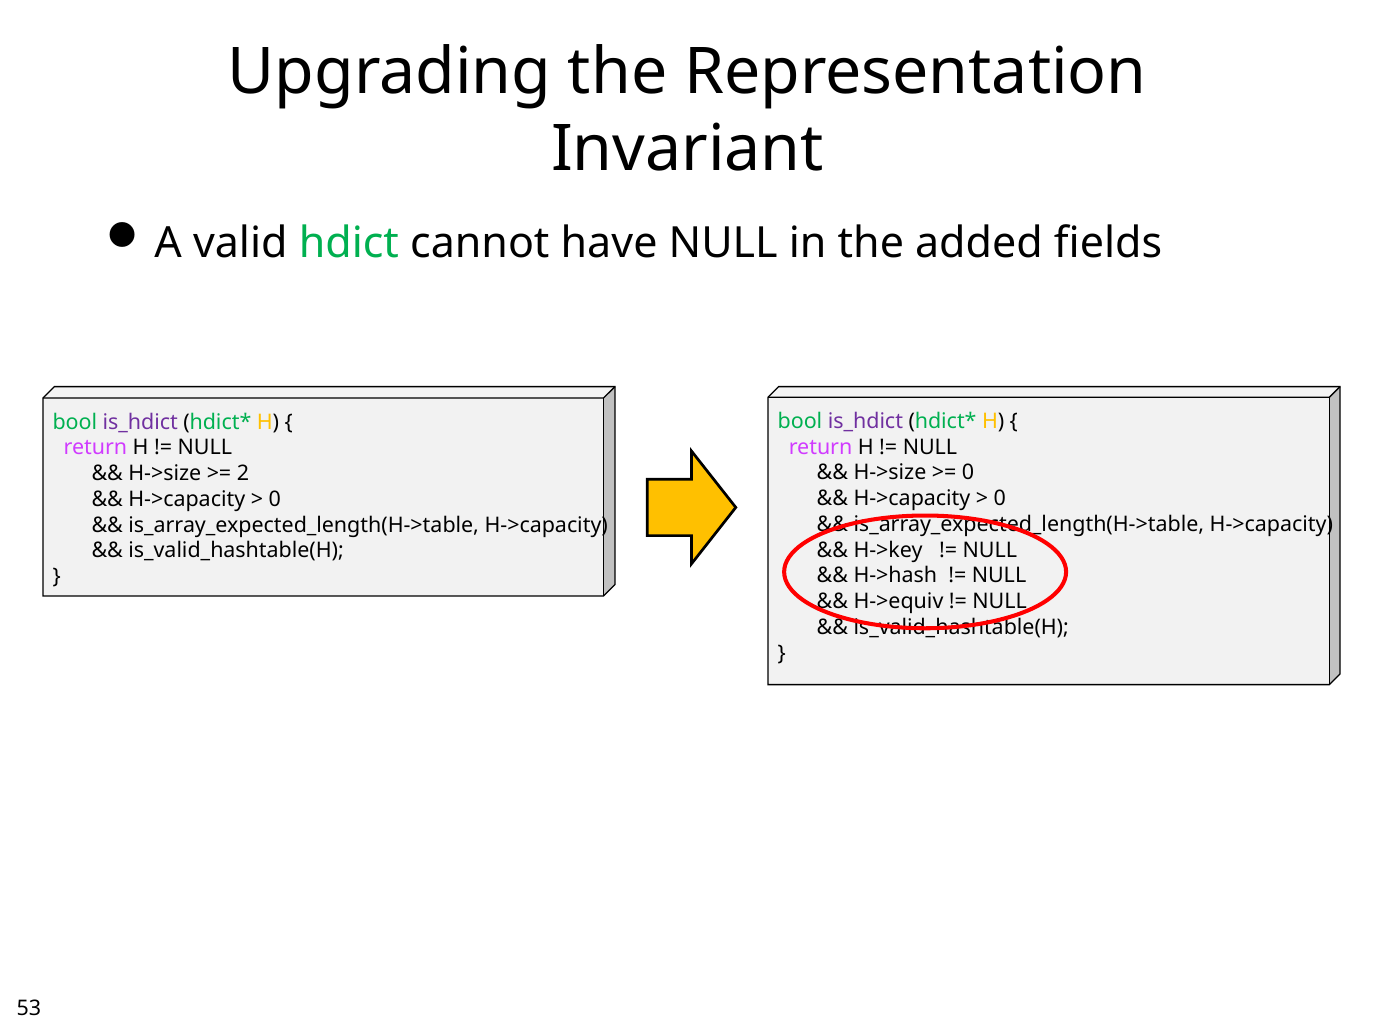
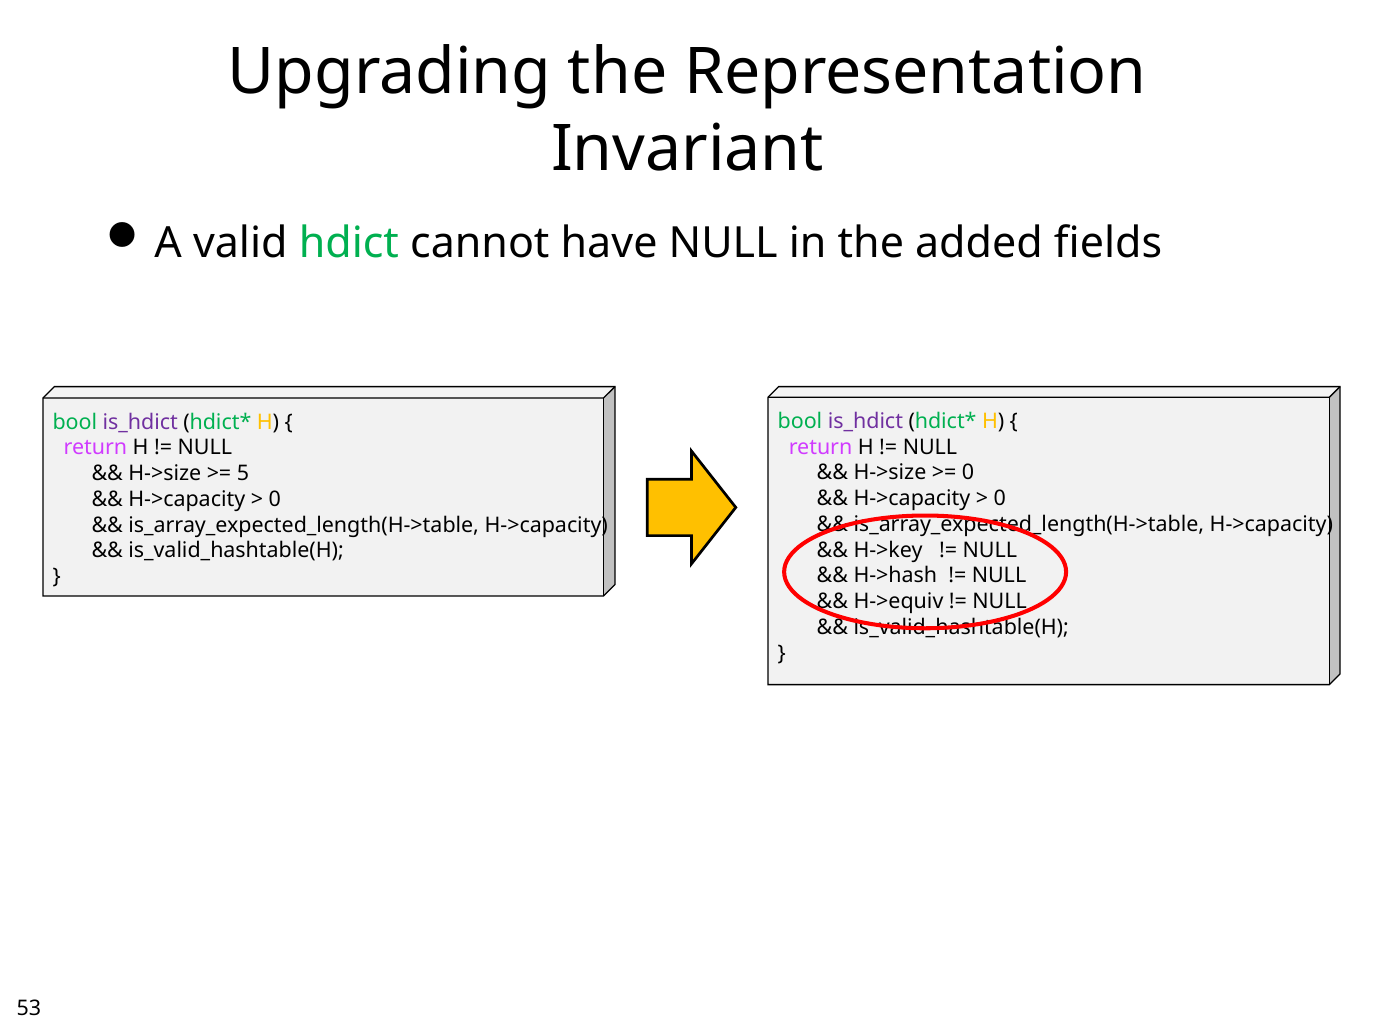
2: 2 -> 5
